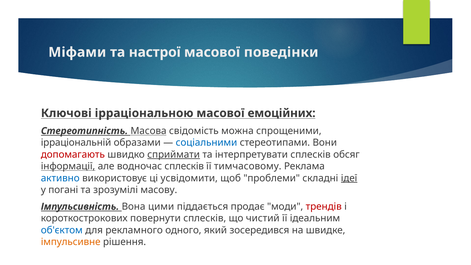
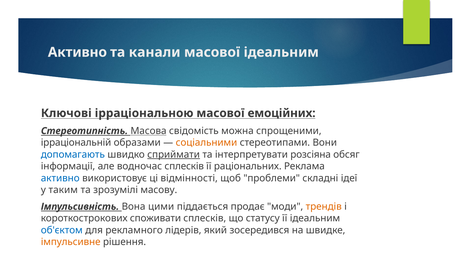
Міфами at (77, 52): Міфами -> Активно
настрої: настрої -> канали
масової поведінки: поведінки -> ідеальним
соціальними colour: blue -> orange
допомагають colour: red -> blue
інтерпретувати сплесків: сплесків -> розсіяна
інформації underline: present -> none
тимчасовому: тимчасовому -> раціональних
усвідомити: усвідомити -> відмінності
ідеї underline: present -> none
погані: погані -> таким
трендів colour: red -> orange
повернути: повернути -> споживати
чистий: чистий -> статусу
одного: одного -> лідерів
